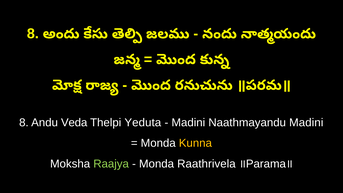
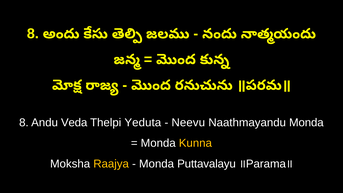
Madini at (188, 123): Madini -> Neevu
Naathmayandu Madini: Madini -> Monda
Raajya colour: light green -> yellow
Raathrivela: Raathrivela -> Puttavalayu
